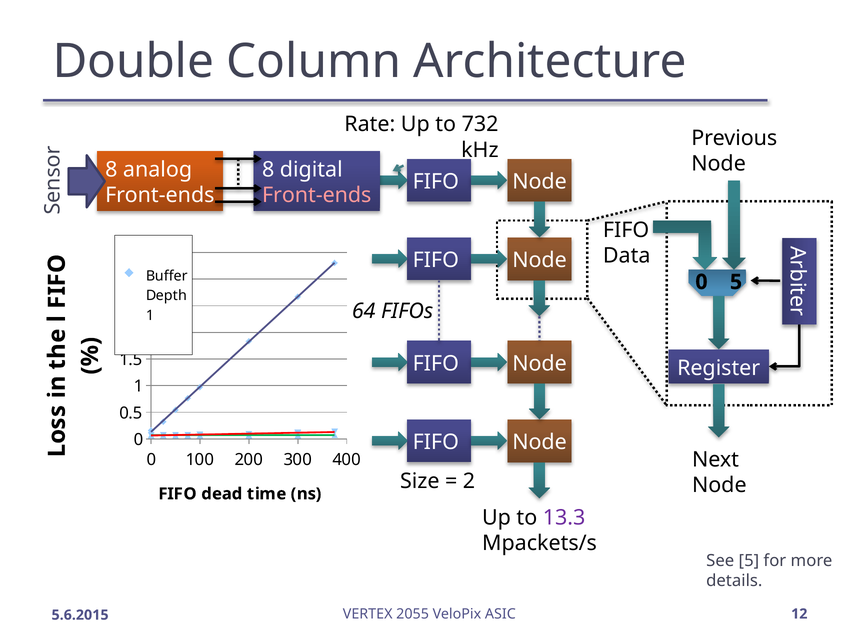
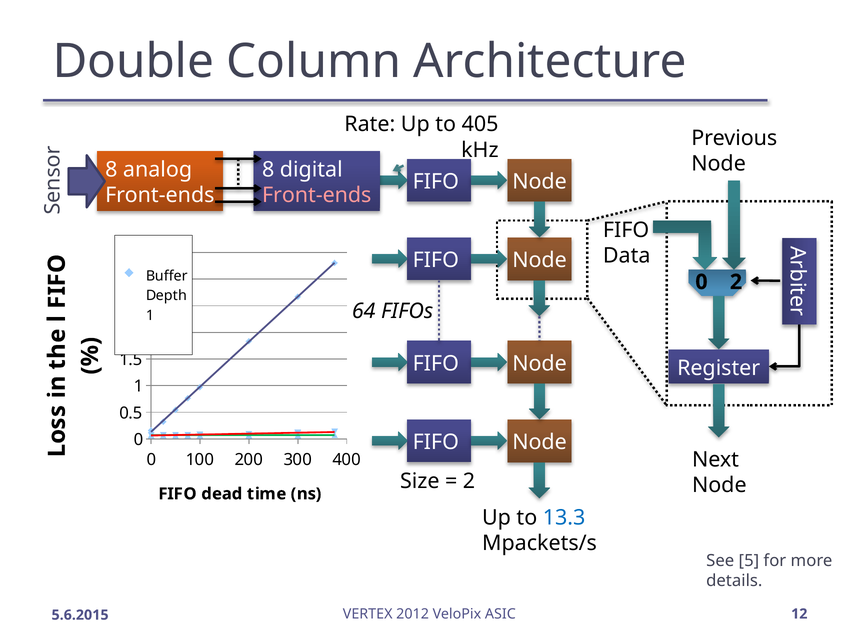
732: 732 -> 405
0 5: 5 -> 2
13.3 colour: purple -> blue
2055: 2055 -> 2012
